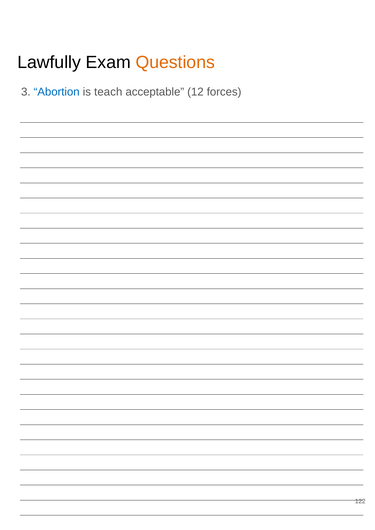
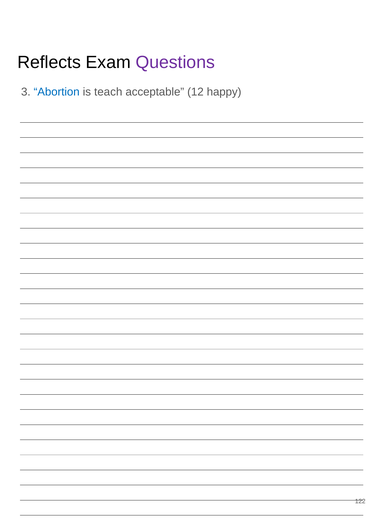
Lawfully: Lawfully -> Reflects
Questions colour: orange -> purple
forces: forces -> happy
